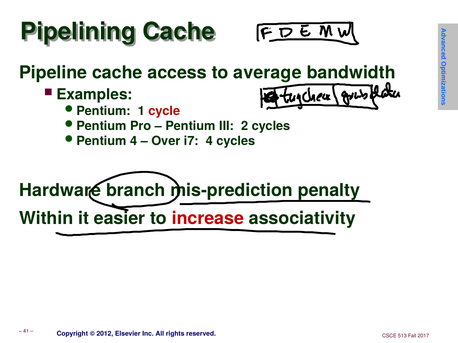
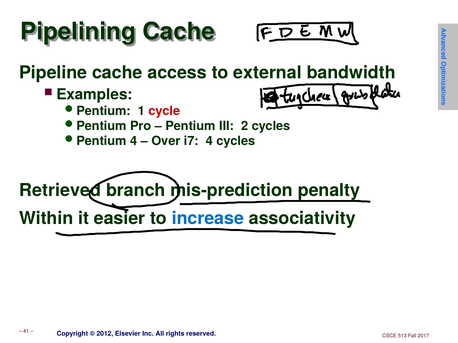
average: average -> external
Hardware: Hardware -> Retrieved
increase colour: red -> blue
